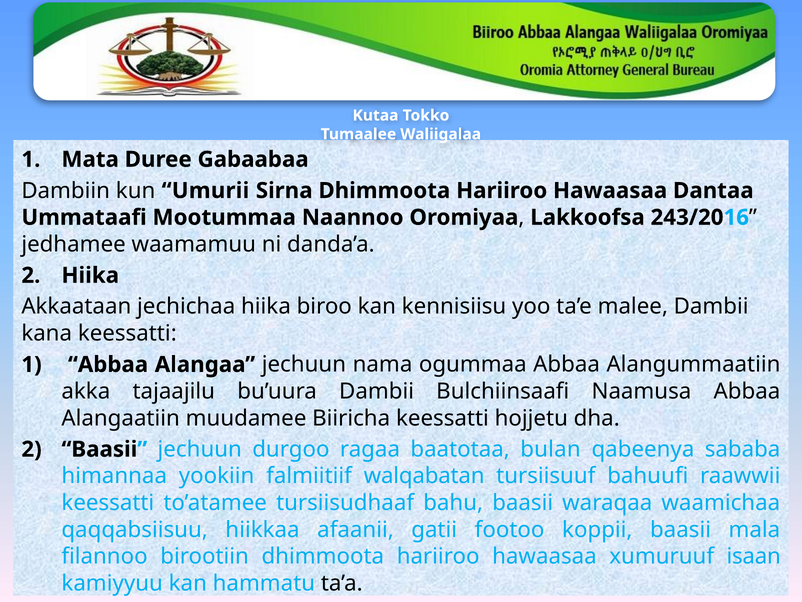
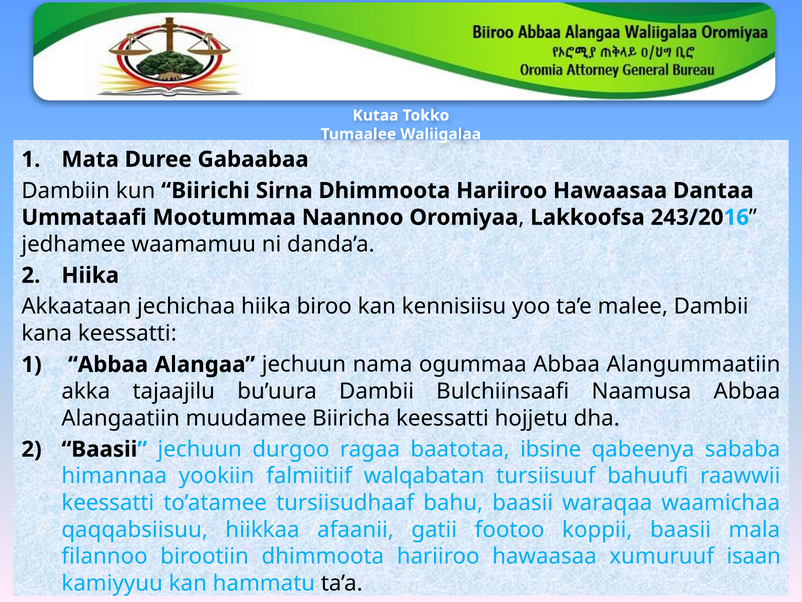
Umurii: Umurii -> Biirichi
bulan: bulan -> ibsine
